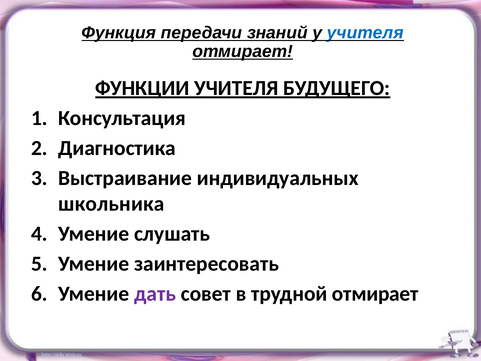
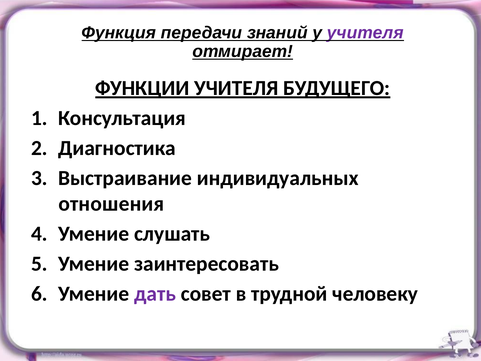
учителя at (365, 33) colour: blue -> purple
школьника: школьника -> отношения
трудной отмирает: отмирает -> человеку
